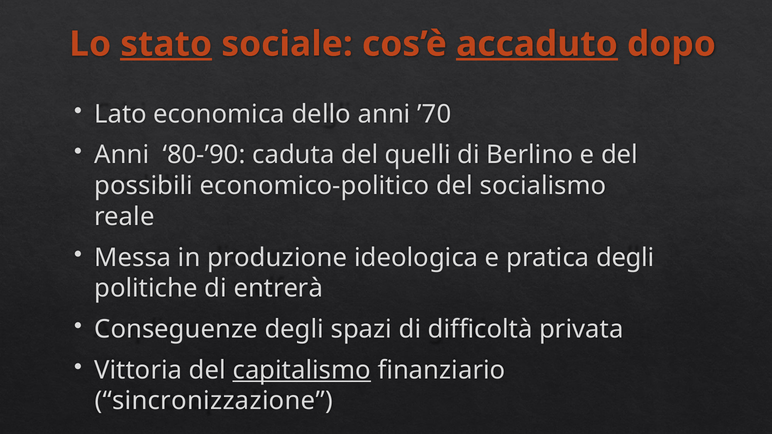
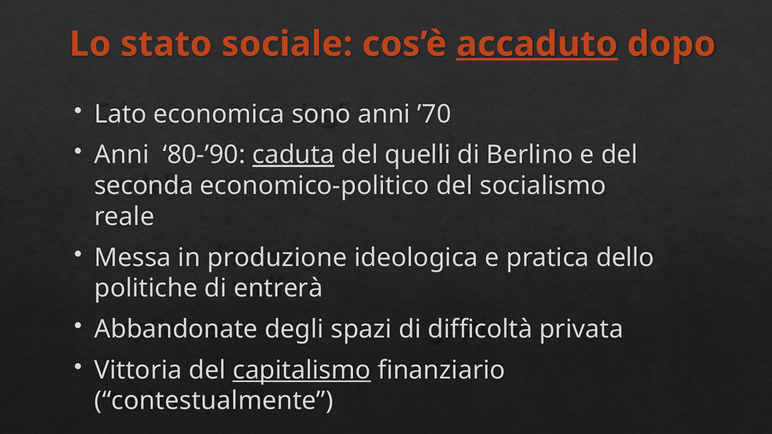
stato underline: present -> none
dello: dello -> sono
caduta underline: none -> present
possibili: possibili -> seconda
pratica degli: degli -> dello
Conseguenze: Conseguenze -> Abbandonate
sincronizzazione: sincronizzazione -> contestualmente
